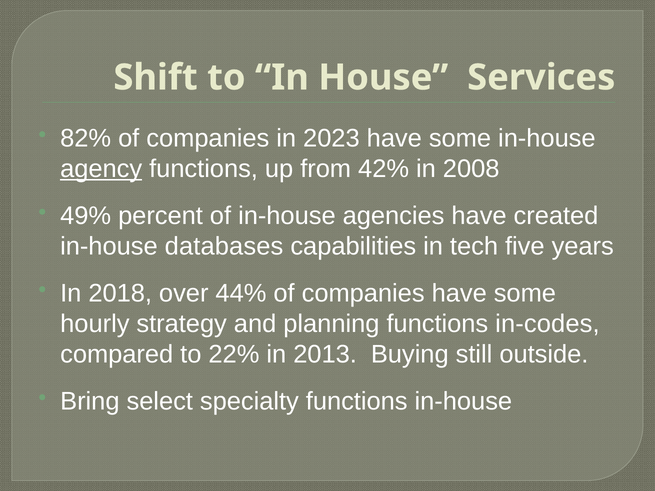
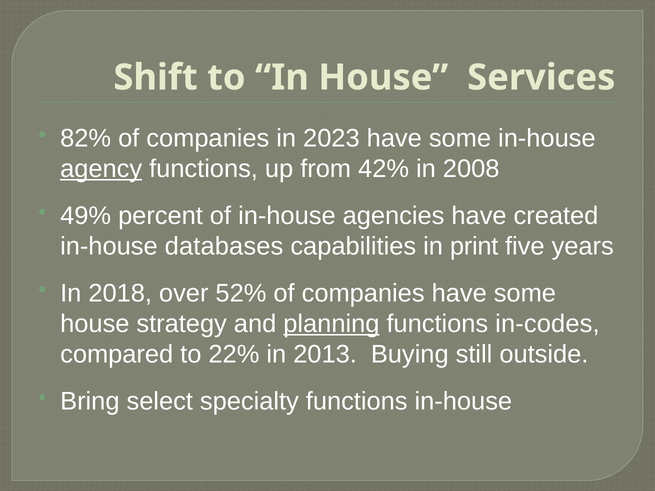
tech: tech -> print
44%: 44% -> 52%
hourly at (95, 324): hourly -> house
planning underline: none -> present
